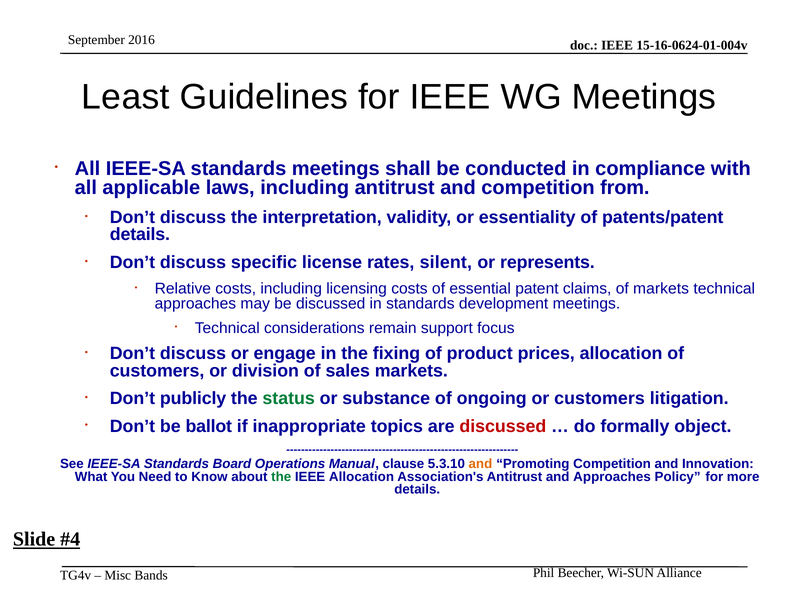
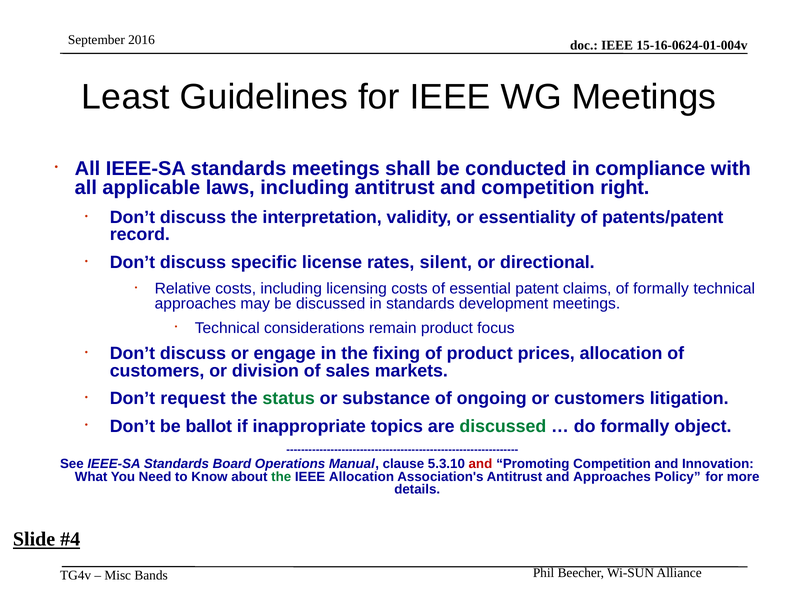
from: from -> right
details at (140, 235): details -> record
represents: represents -> directional
of markets: markets -> formally
remain support: support -> product
publicly: publicly -> request
discussed at (503, 427) colour: red -> green
and at (480, 465) colour: orange -> red
